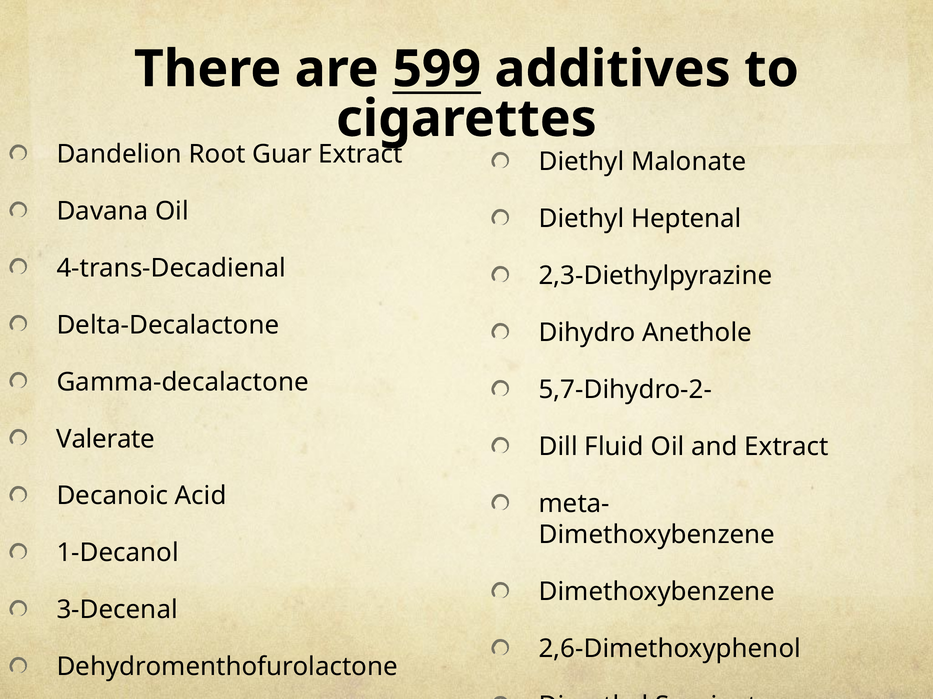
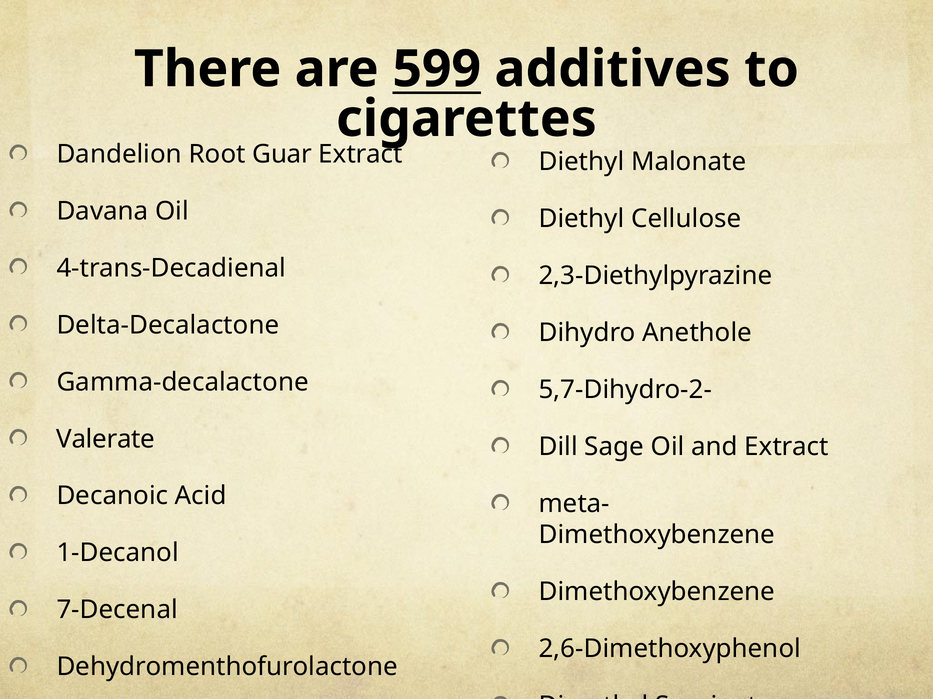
Heptenal: Heptenal -> Cellulose
Fluid: Fluid -> Sage
3-Decenal: 3-Decenal -> 7-Decenal
